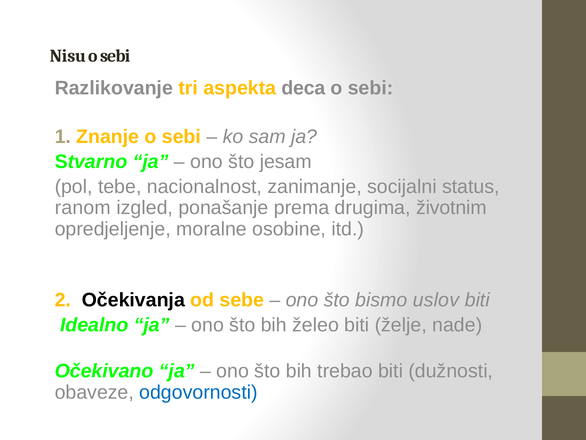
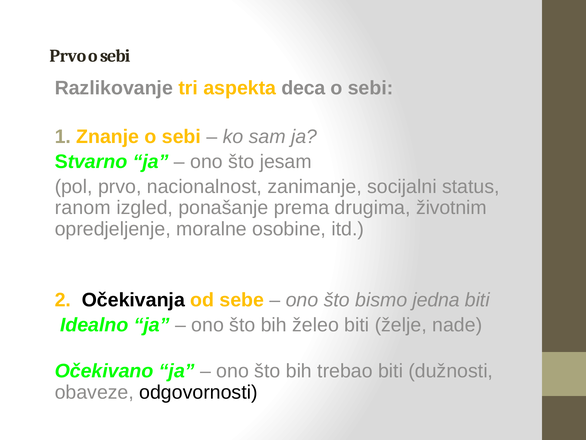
Nisu at (68, 56): Nisu -> Prvo
pol tebe: tebe -> prvo
uslov: uslov -> jedna
odgovornosti colour: blue -> black
